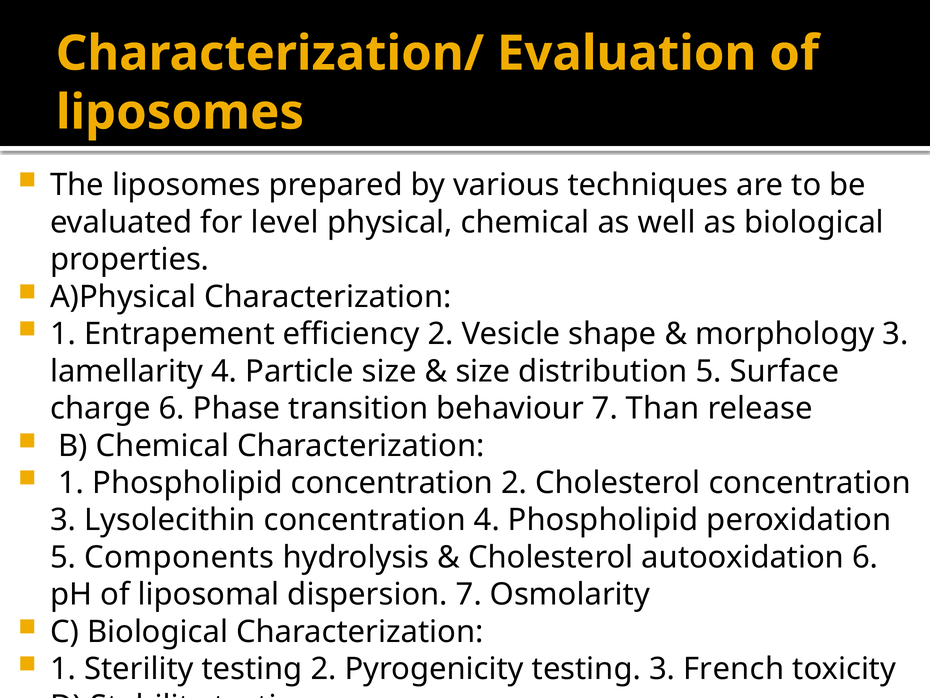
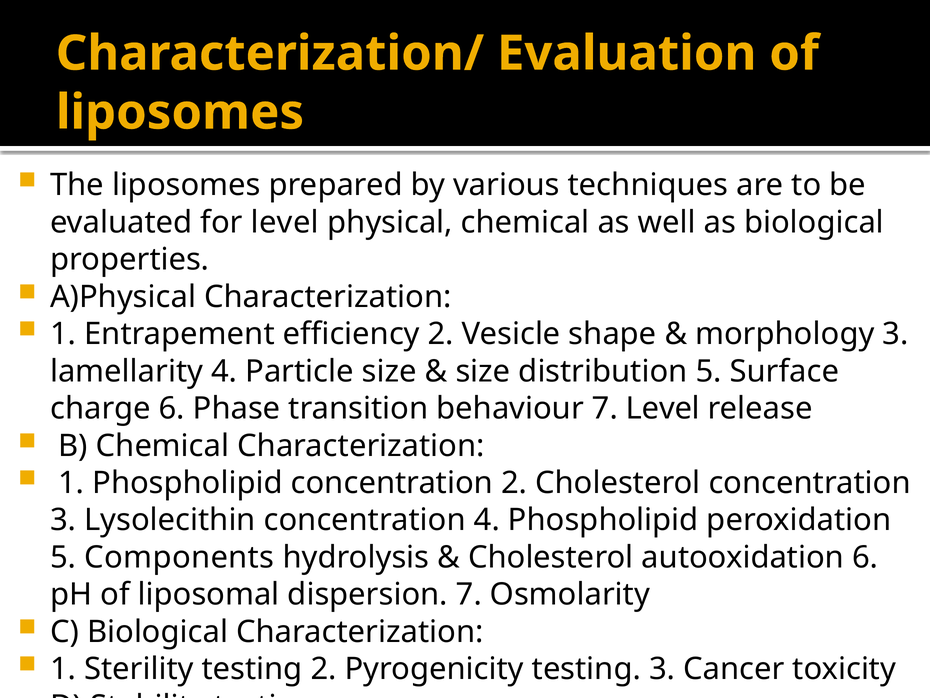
7 Than: Than -> Level
French: French -> Cancer
